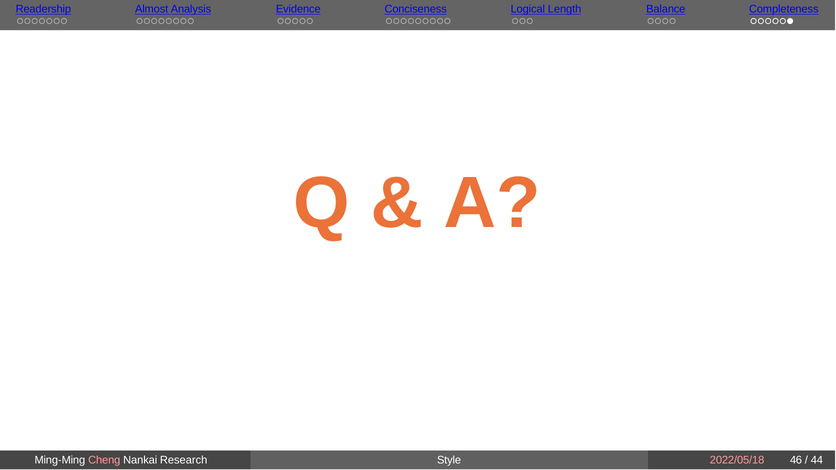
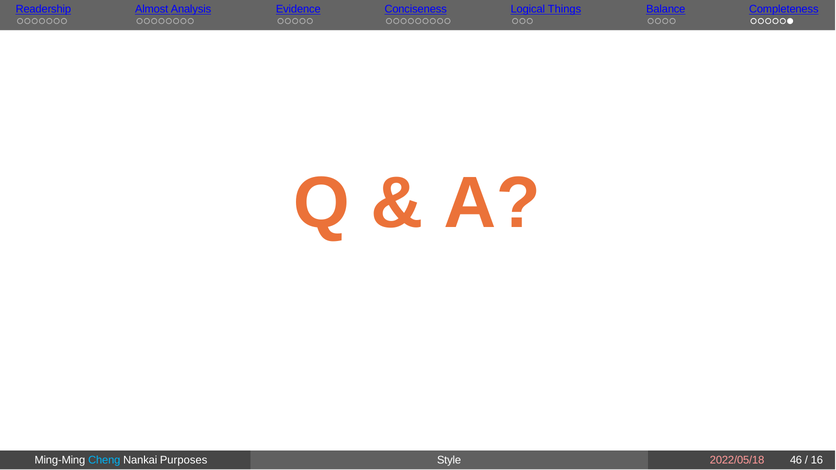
Length: Length -> Things
Cheng colour: pink -> light blue
Research: Research -> Purposes
44: 44 -> 16
